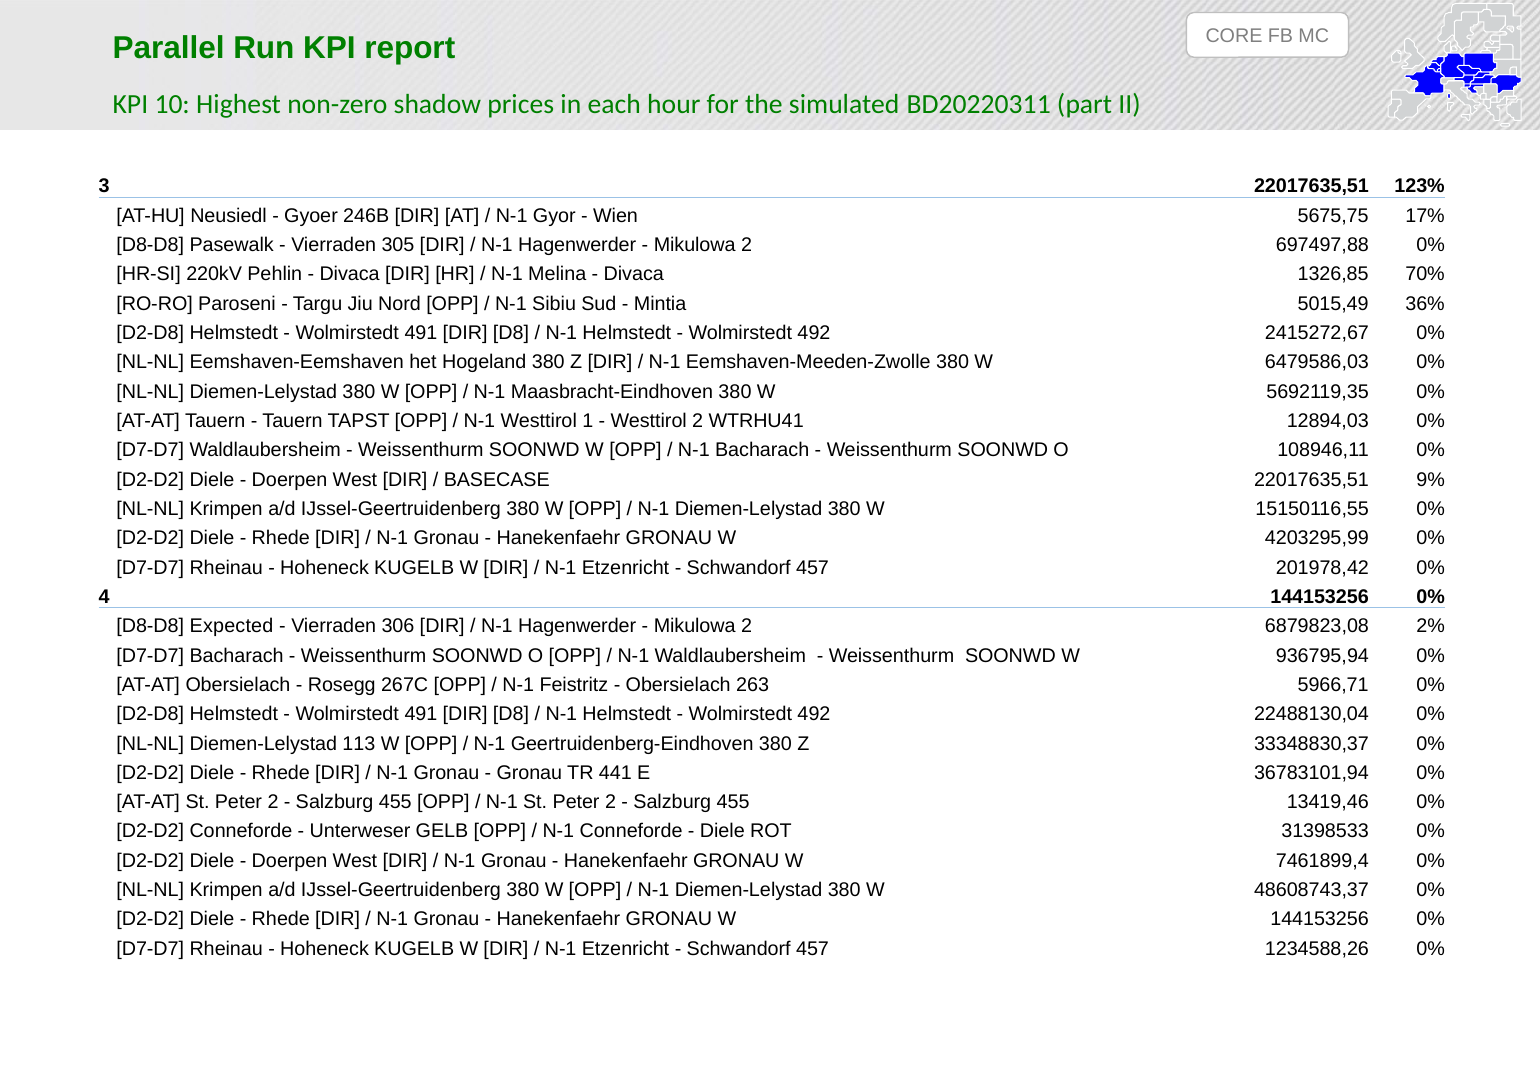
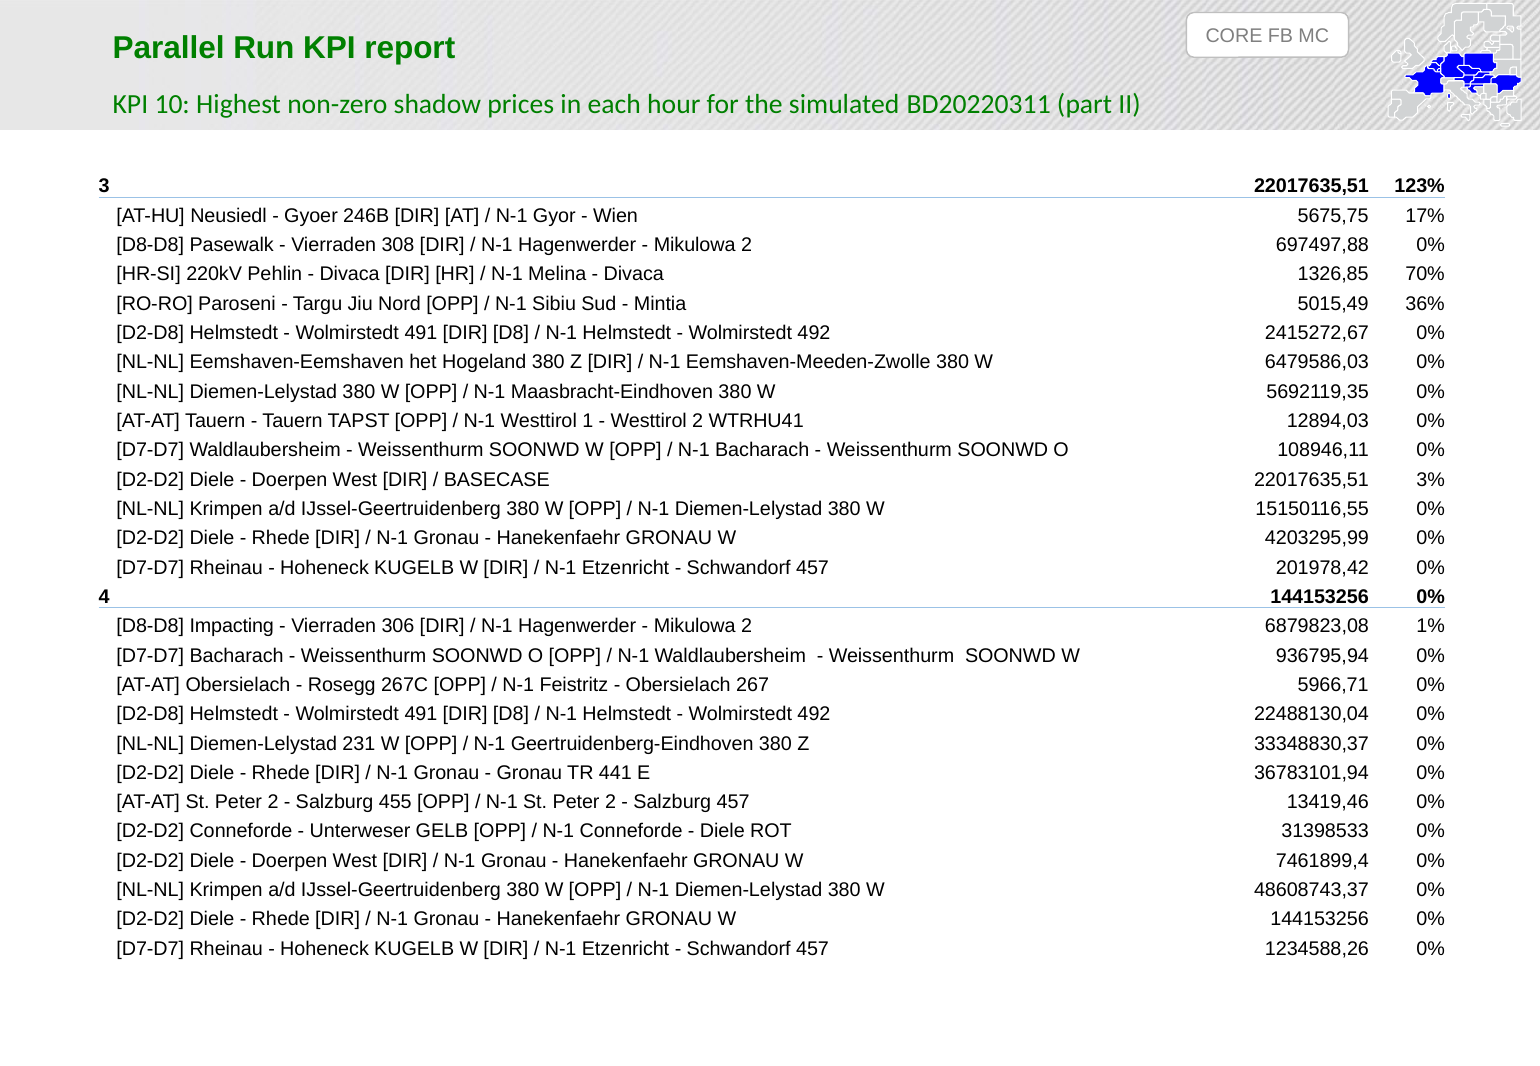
305: 305 -> 308
9%: 9% -> 3%
Expected: Expected -> Impacting
2%: 2% -> 1%
263: 263 -> 267
113: 113 -> 231
455 at (733, 802): 455 -> 457
